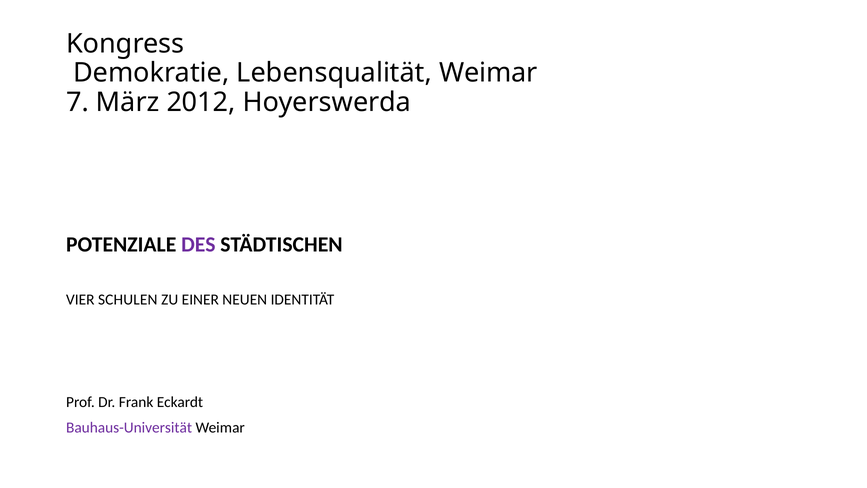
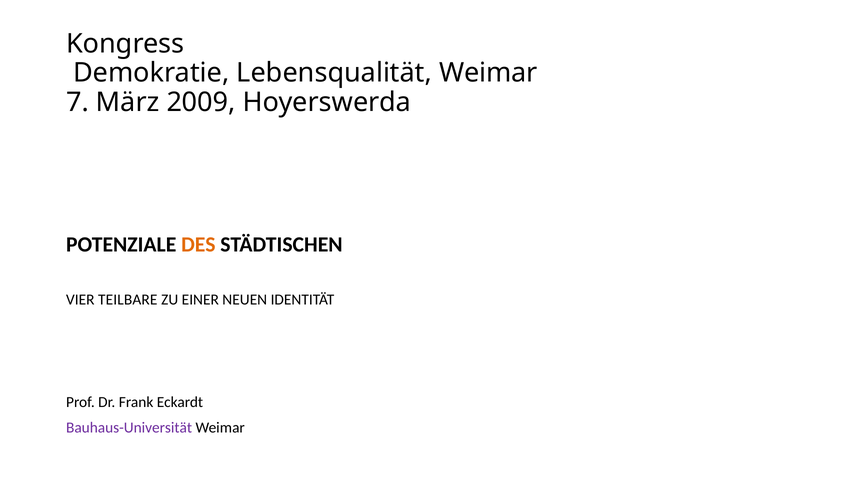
2012: 2012 -> 2009
DES colour: purple -> orange
SCHULEN: SCHULEN -> TEILBARE
